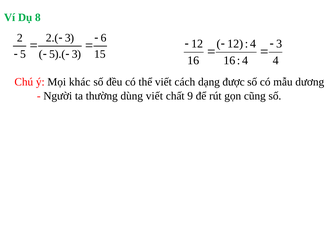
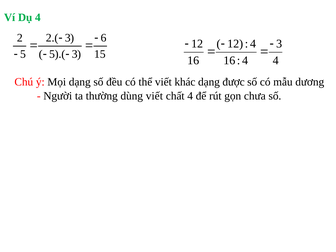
Dụ 8: 8 -> 4
Mọi khác: khác -> dạng
cách: cách -> khác
chất 9: 9 -> 4
cũng: cũng -> chưa
